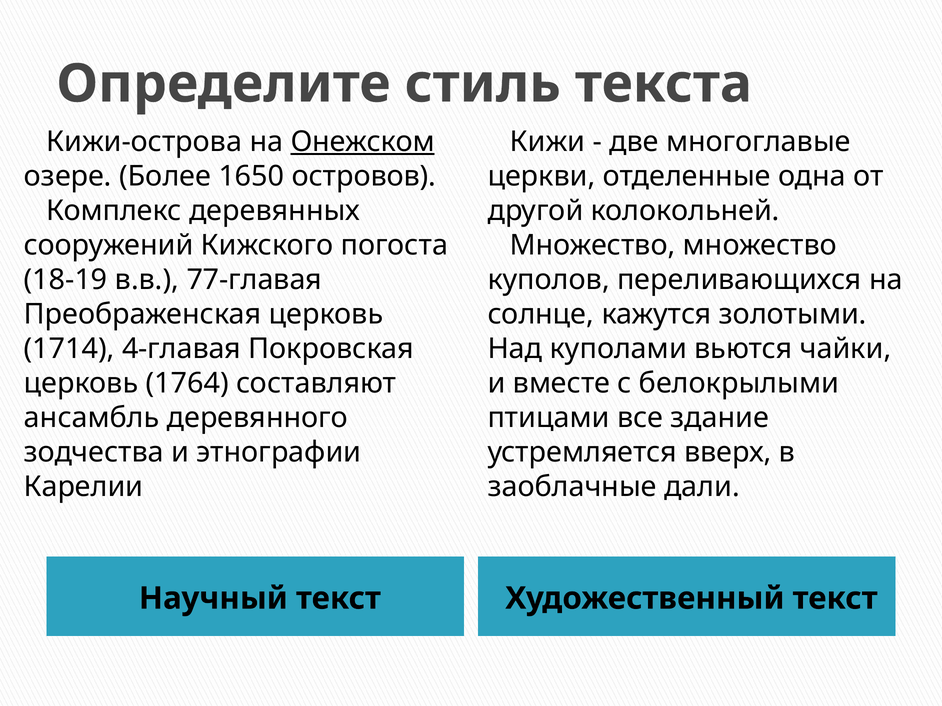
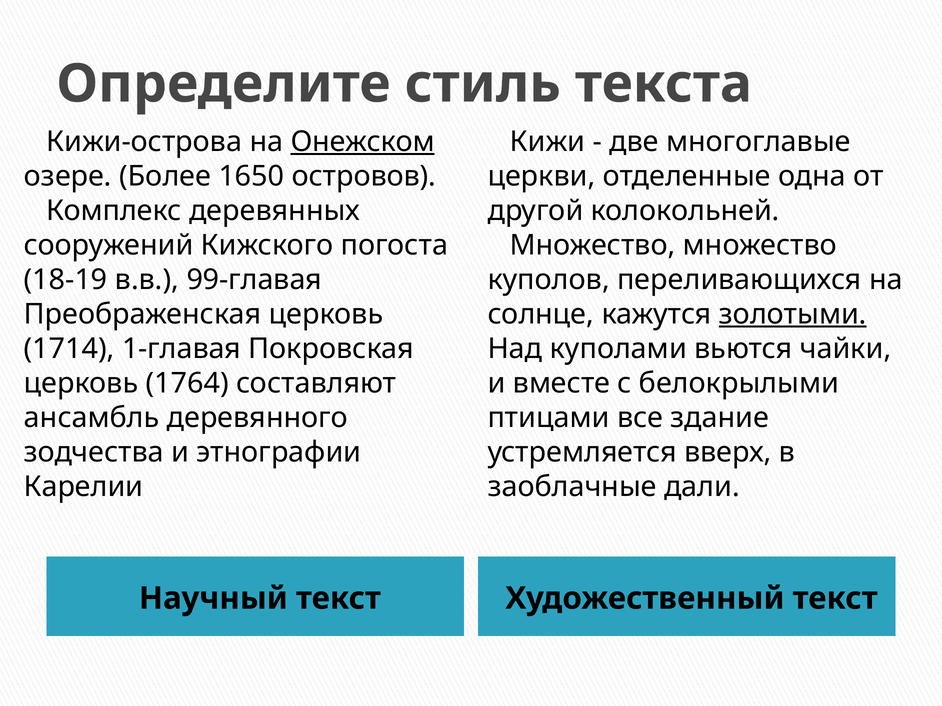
77-главая: 77-главая -> 99-главая
золотыми underline: none -> present
4-главая: 4-главая -> 1-главая
